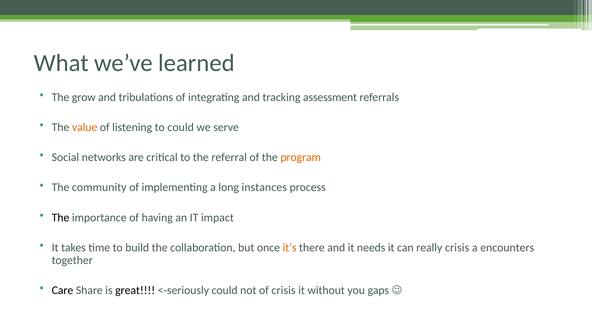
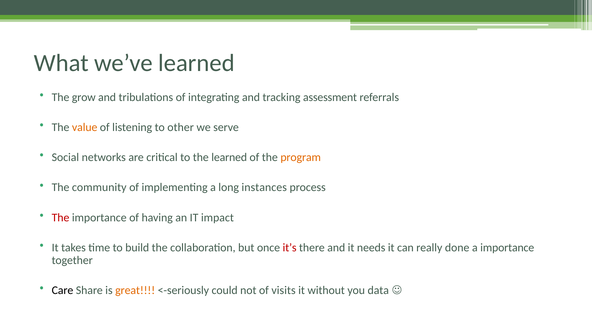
to could: could -> other
the referral: referral -> learned
The at (61, 217) colour: black -> red
it’s colour: orange -> red
really crisis: crisis -> done
a encounters: encounters -> importance
great colour: black -> orange
of crisis: crisis -> visits
gaps: gaps -> data
